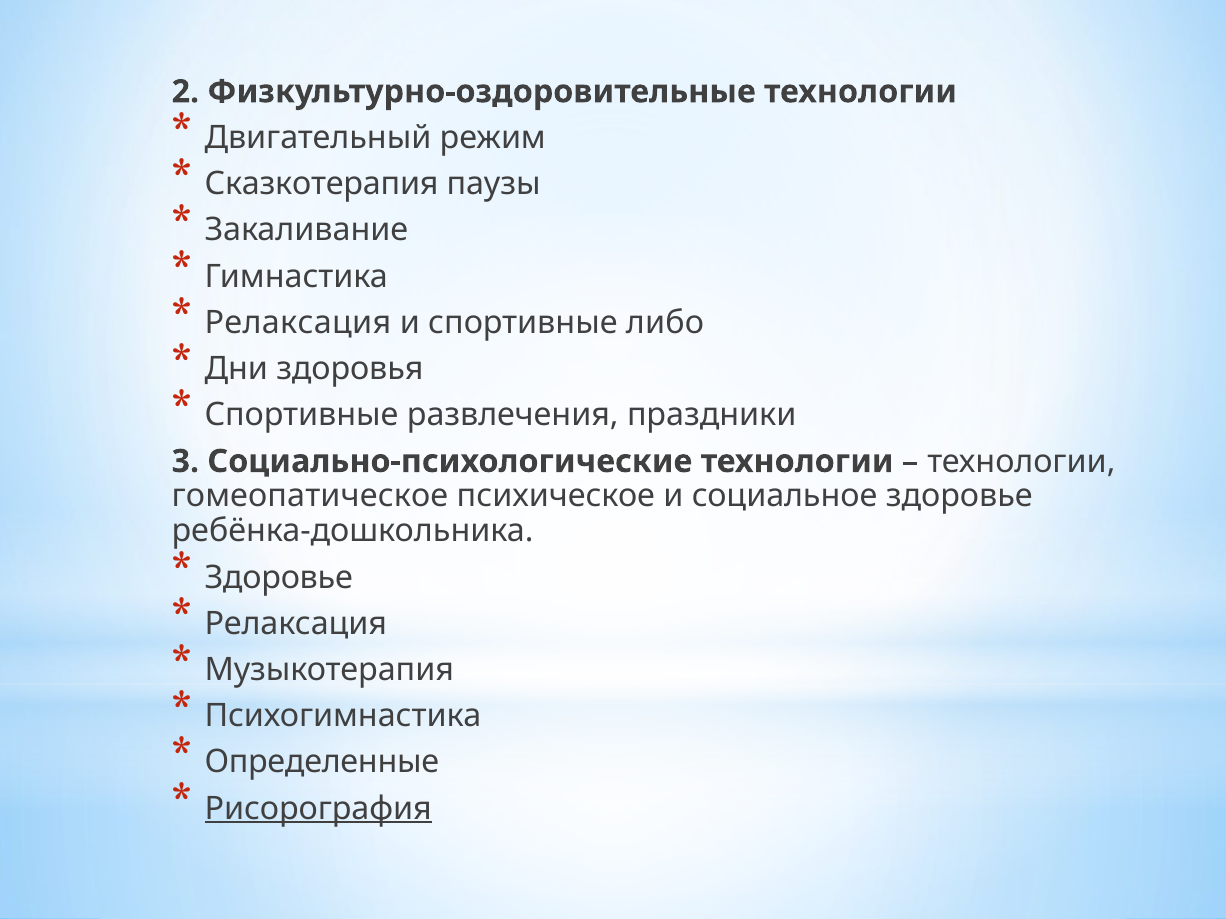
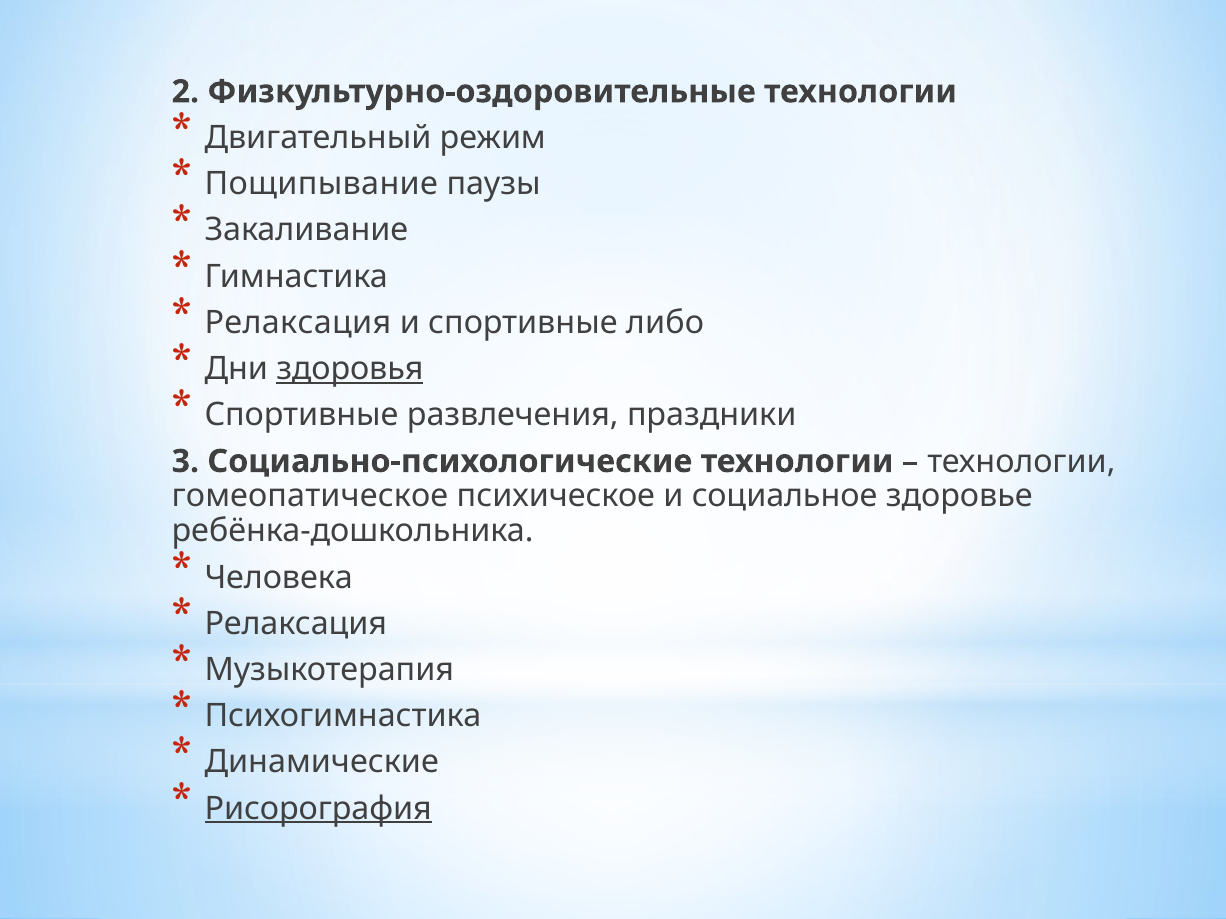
Сказкотерапия: Сказкотерапия -> Пощипывание
здоровья underline: none -> present
Здоровье at (279, 578): Здоровье -> Человека
Определенные: Определенные -> Динамические
